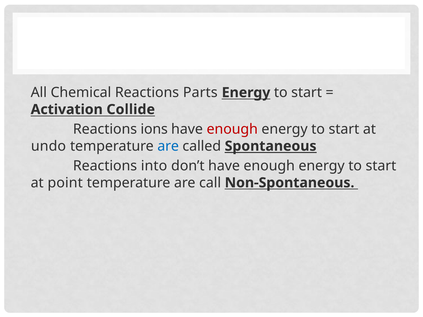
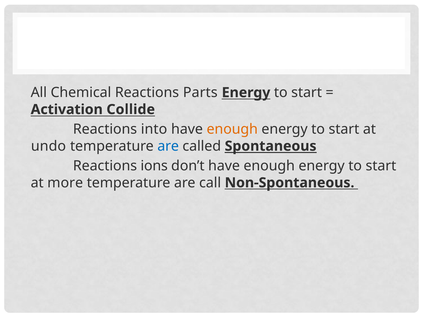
ions: ions -> into
enough at (232, 129) colour: red -> orange
into: into -> ions
point: point -> more
